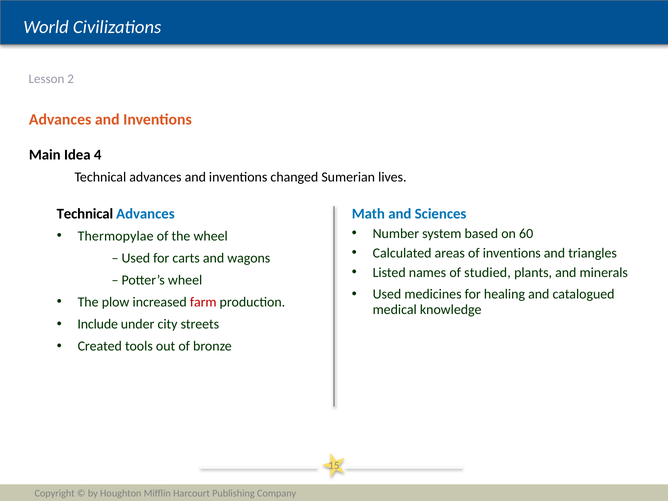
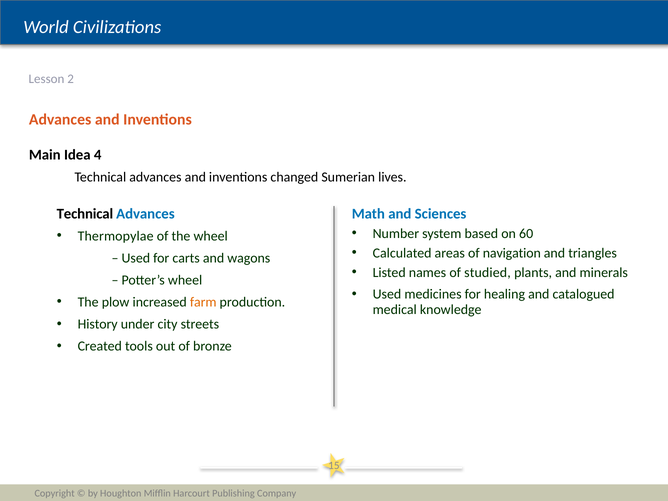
of inventions: inventions -> navigation
farm colour: red -> orange
Include: Include -> History
